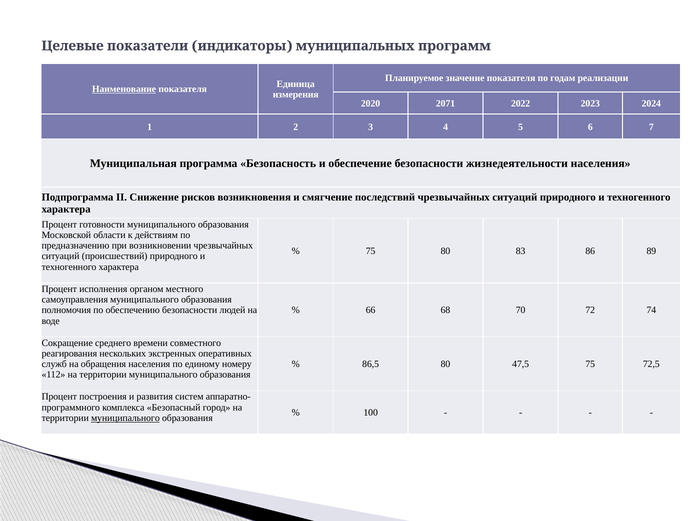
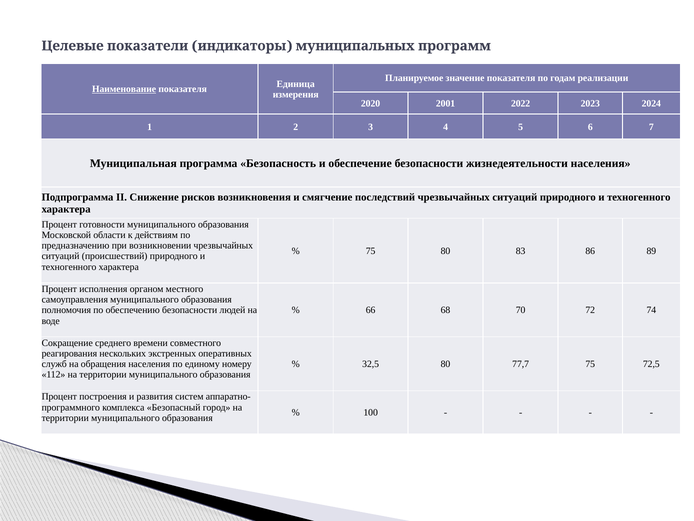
2071: 2071 -> 2001
86,5: 86,5 -> 32,5
47,5: 47,5 -> 77,7
муниципального at (125, 418) underline: present -> none
